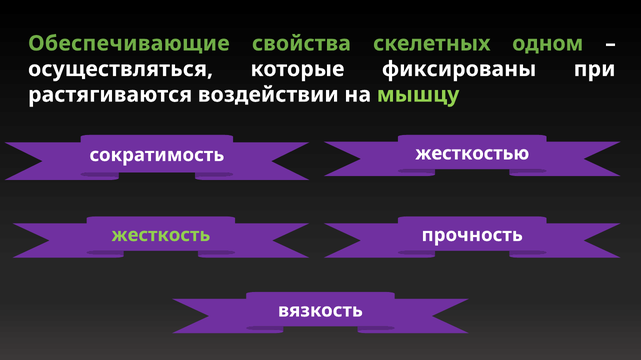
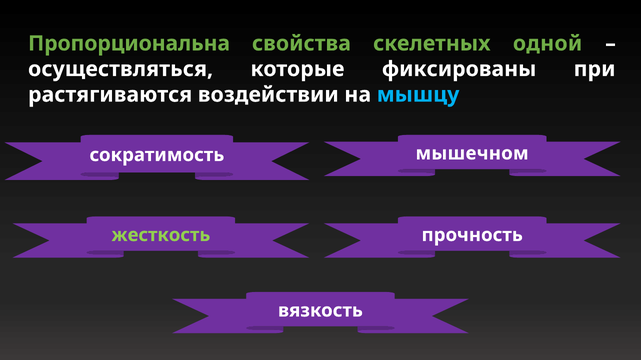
Обеспечивающие: Обеспечивающие -> Пропорциональна
одном: одном -> одной
мышцу colour: light green -> light blue
жесткостью: жесткостью -> мышечном
